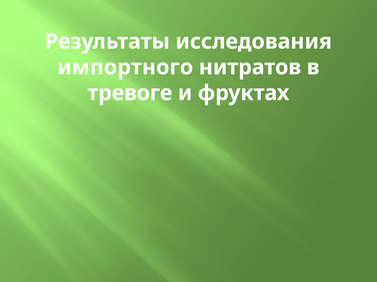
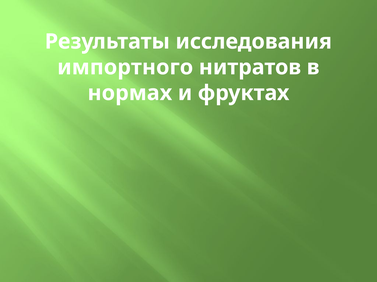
тревоге: тревоге -> нормах
